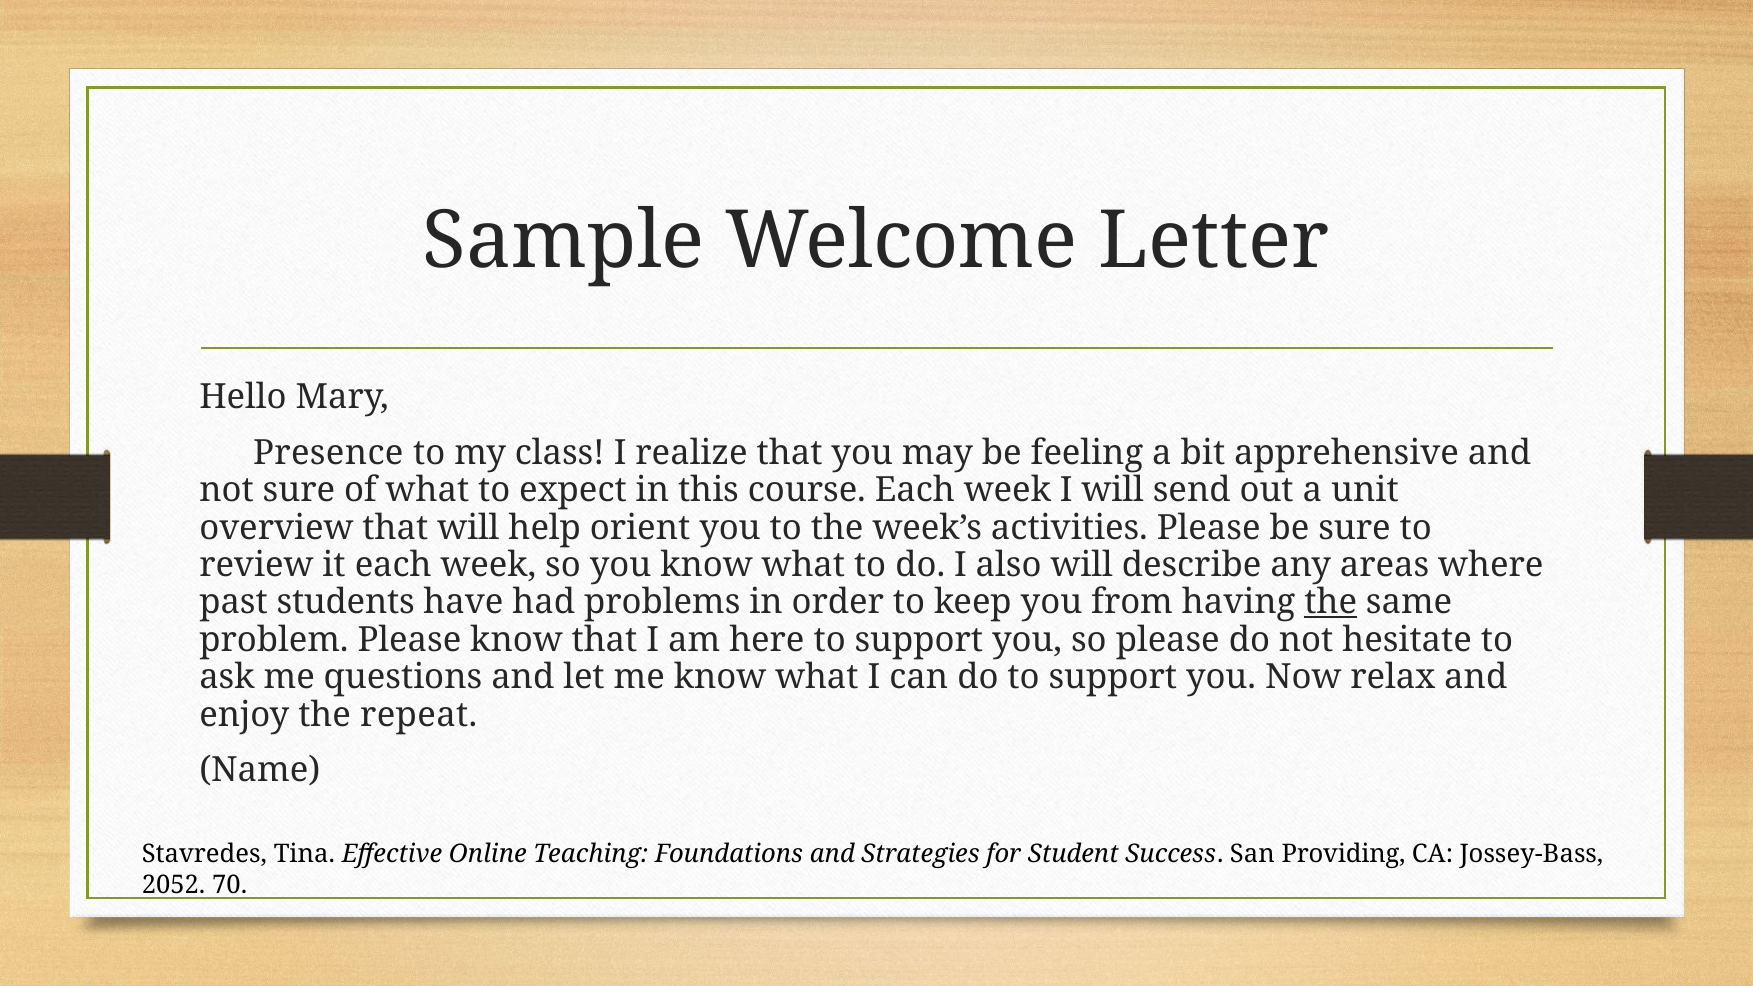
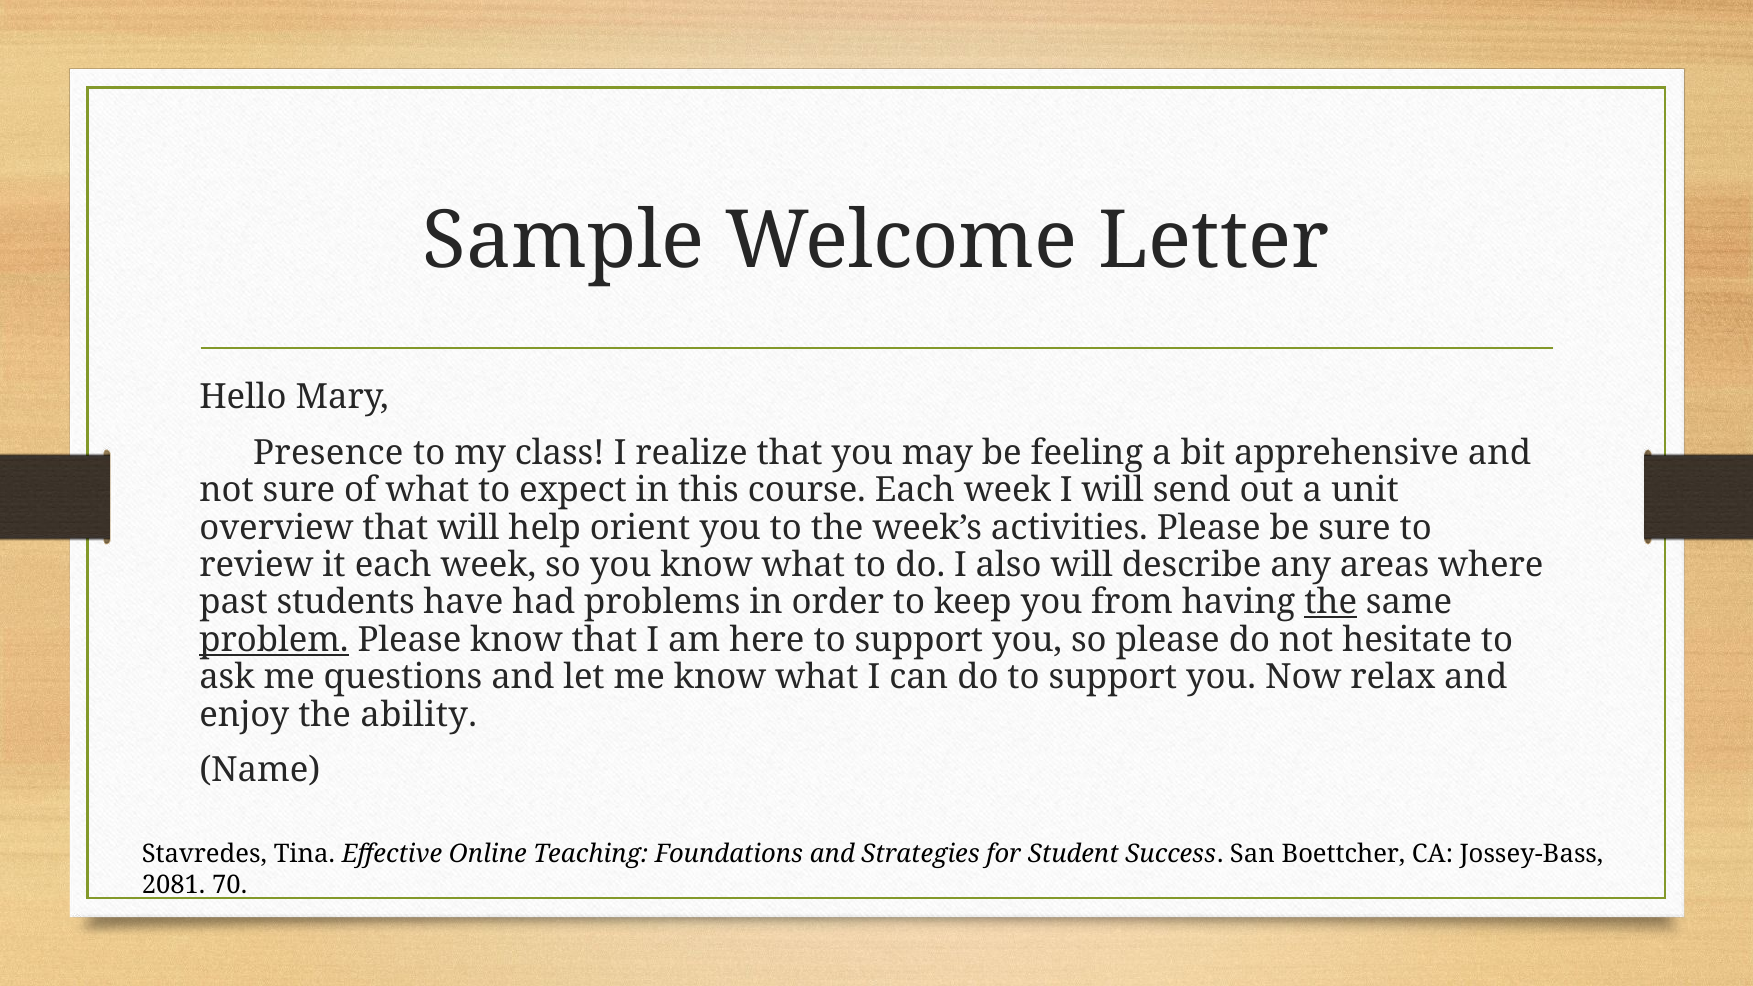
problem underline: none -> present
repeat: repeat -> ability
Providing: Providing -> Boettcher
2052: 2052 -> 2081
